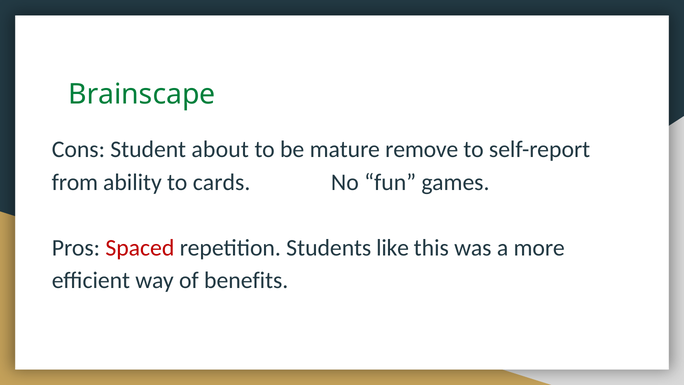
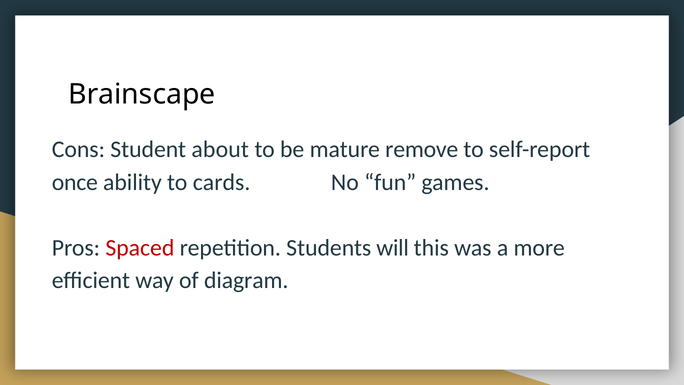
Brainscape colour: green -> black
from: from -> once
like: like -> will
benefits: benefits -> diagram
